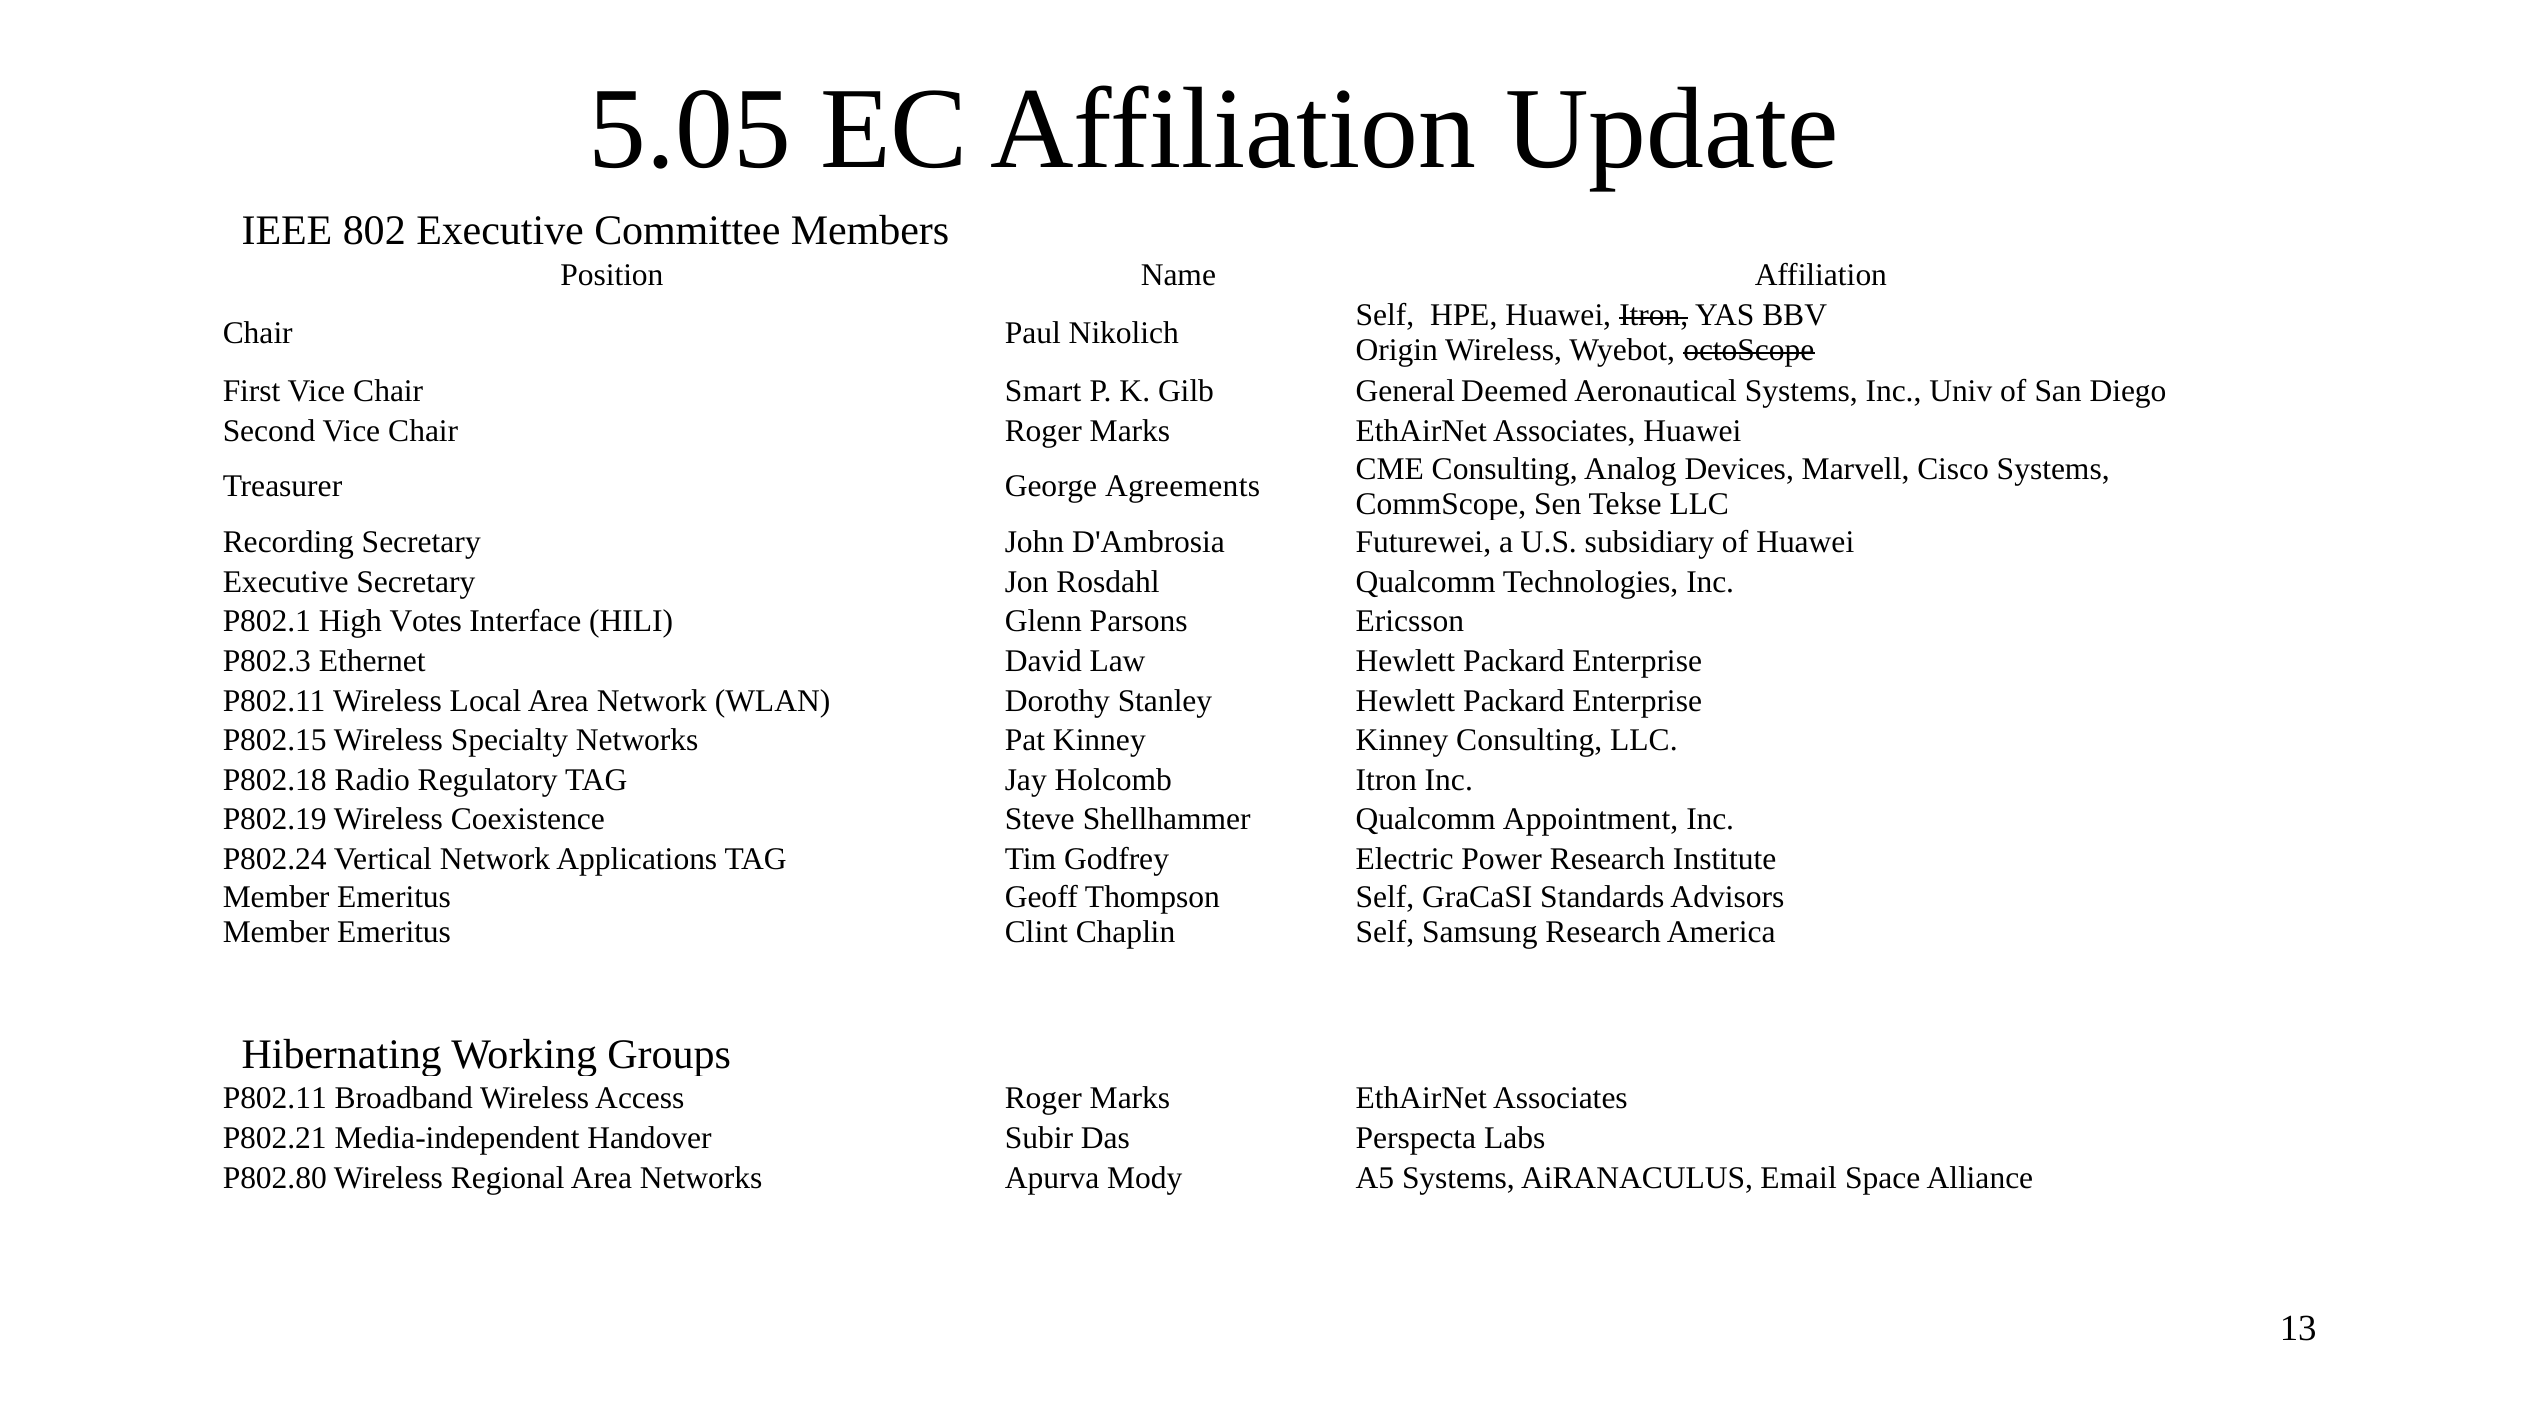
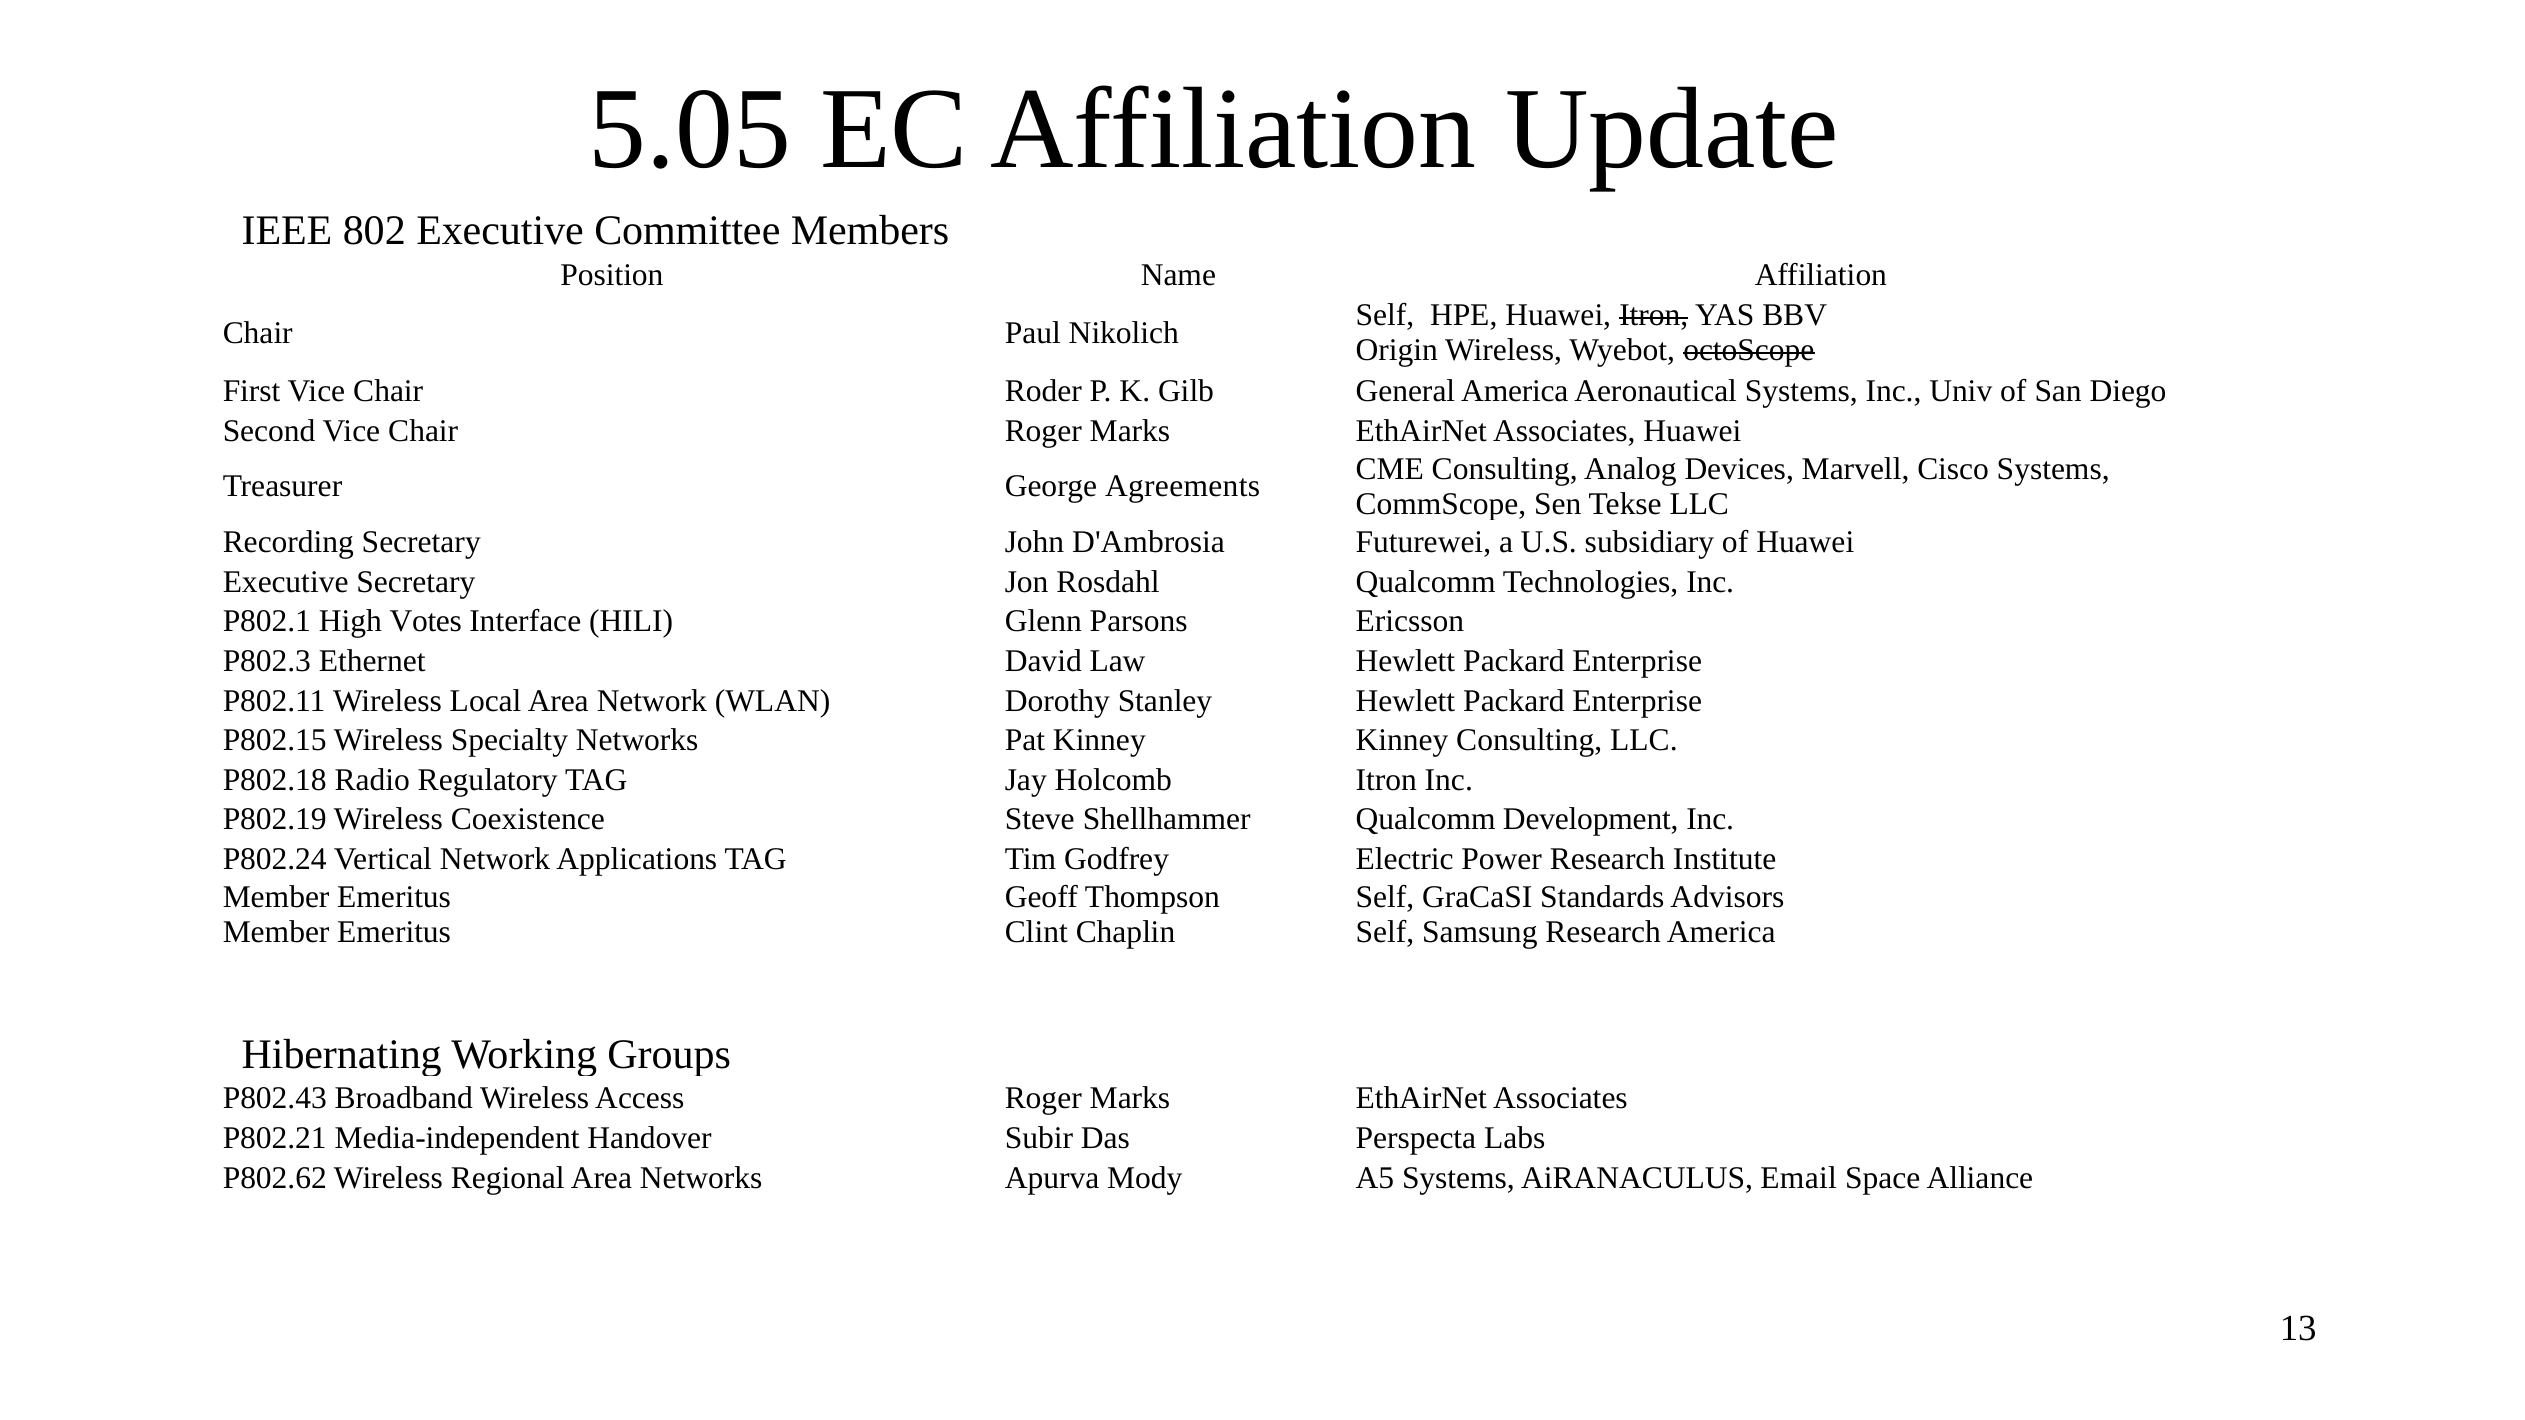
Smart: Smart -> Roder
General Deemed: Deemed -> America
Appointment: Appointment -> Development
P802.11 at (275, 1099): P802.11 -> P802.43
P802.80: P802.80 -> P802.62
